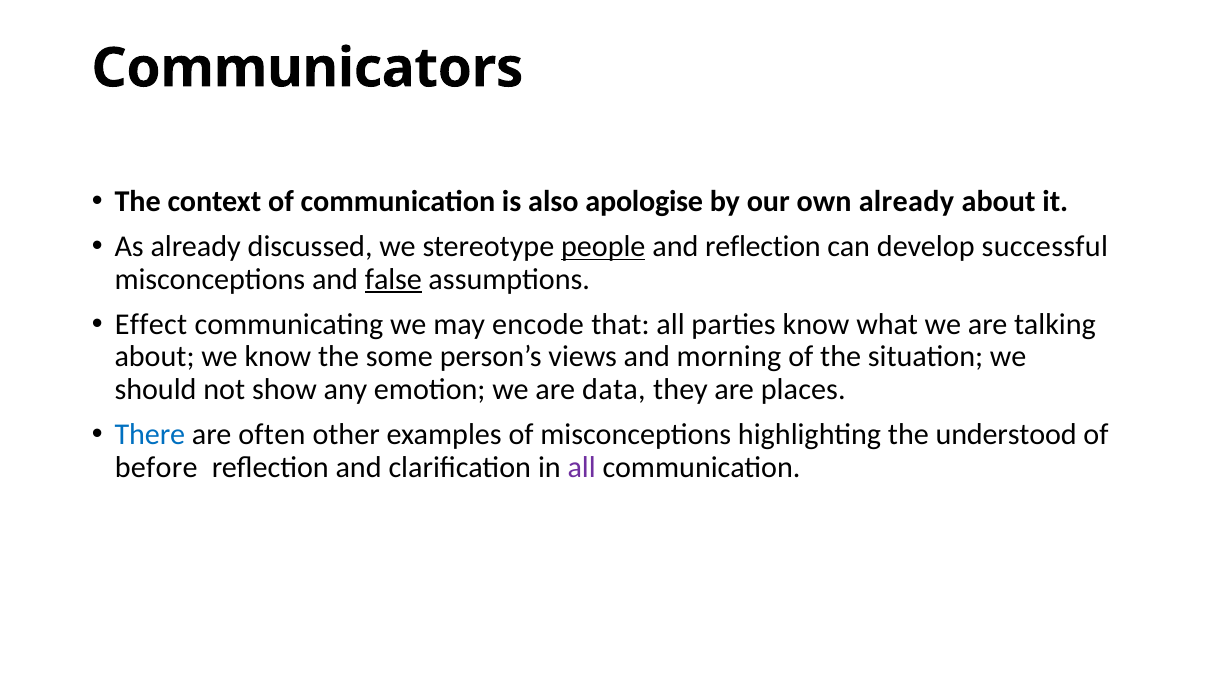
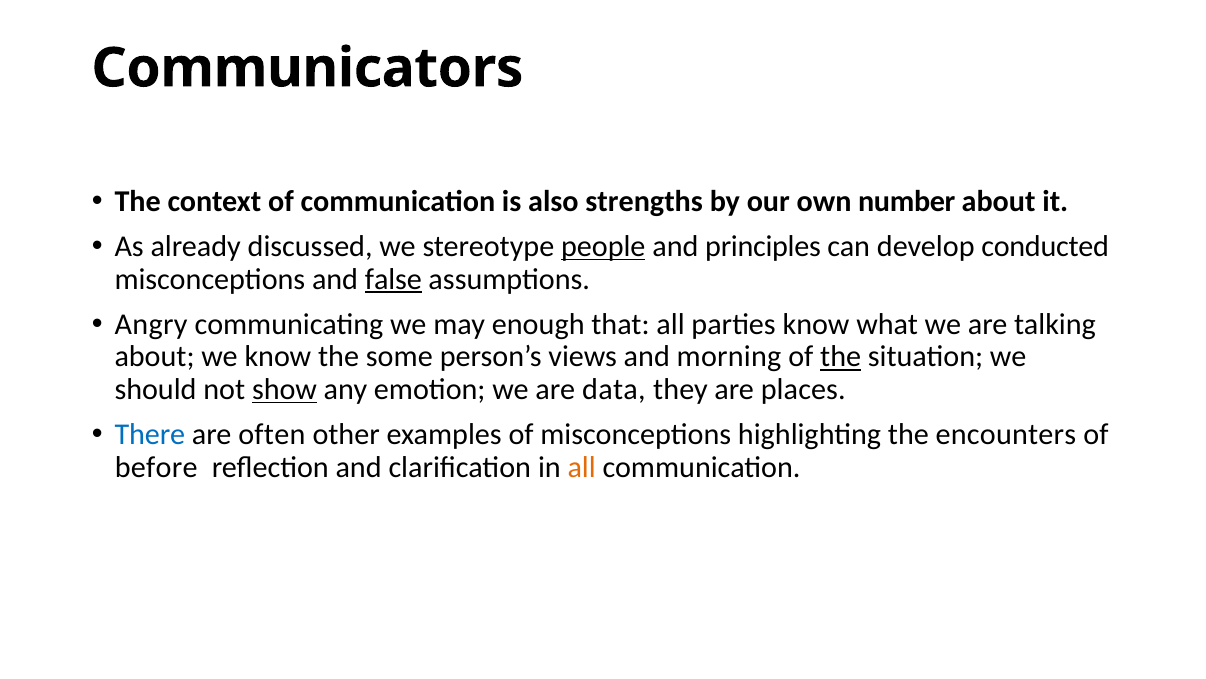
apologise: apologise -> strengths
own already: already -> number
and reflection: reflection -> principles
successful: successful -> conducted
Effect: Effect -> Angry
encode: encode -> enough
the at (841, 357) underline: none -> present
show underline: none -> present
understood: understood -> encounters
all at (582, 467) colour: purple -> orange
